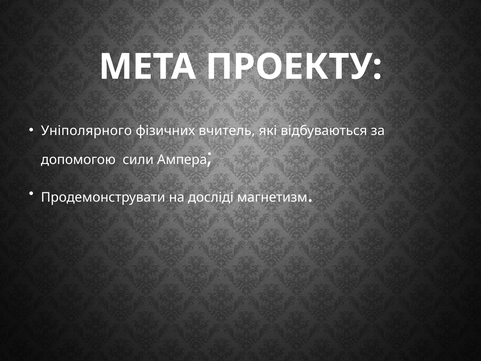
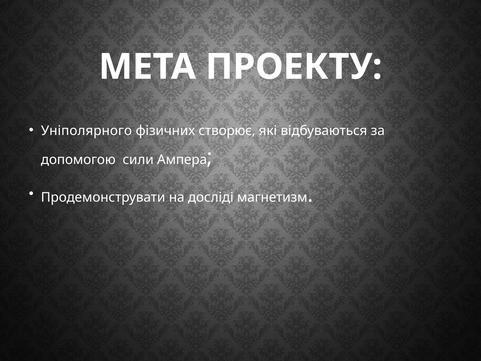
вчитель: вчитель -> створює
